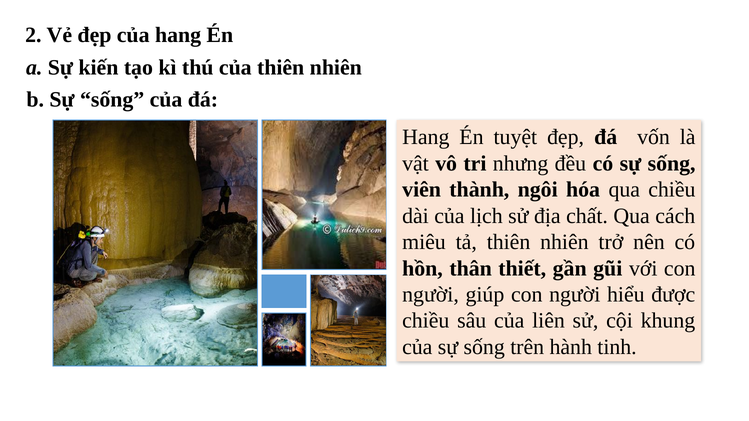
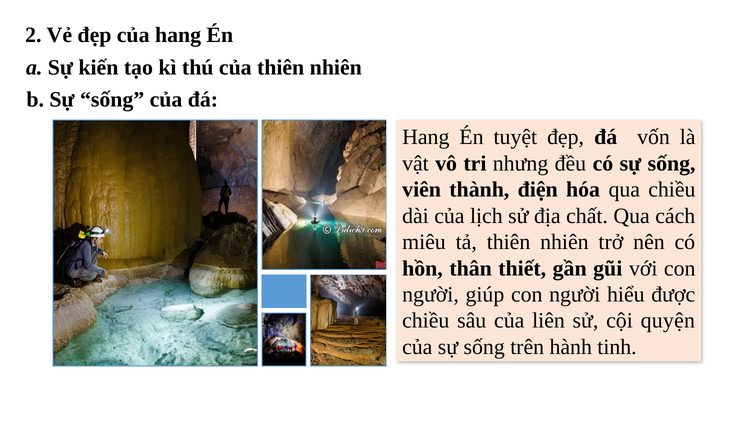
ngôi: ngôi -> điện
khung: khung -> quyện
